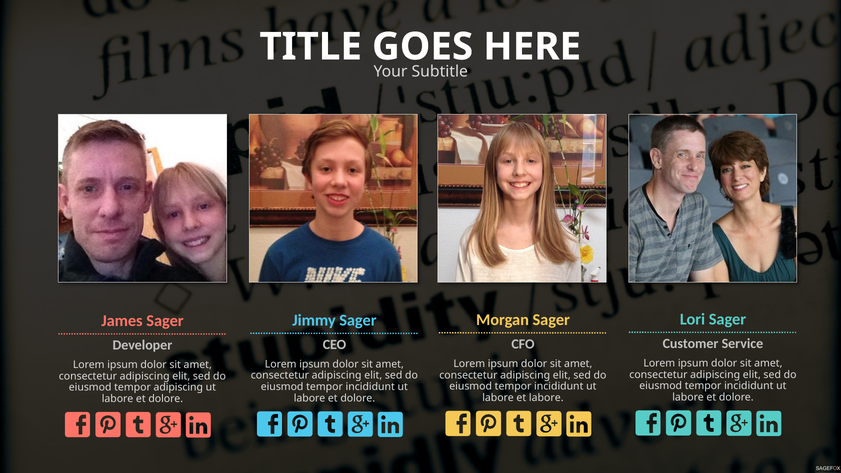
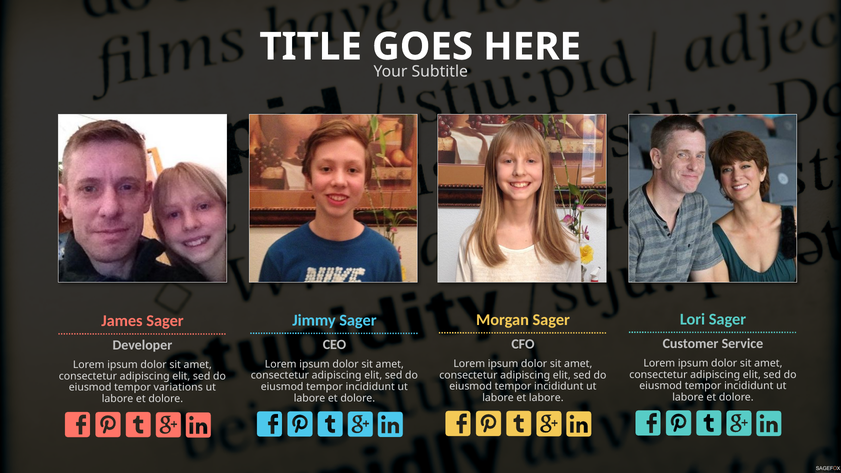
tempor adipiscing: adipiscing -> variations
